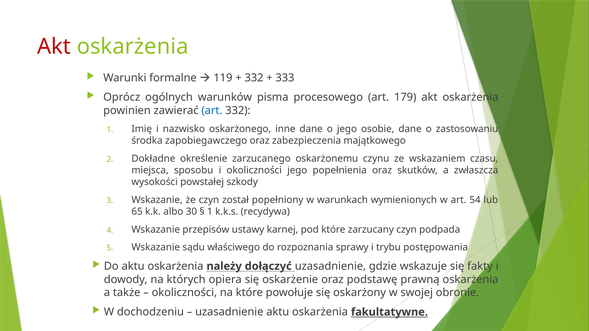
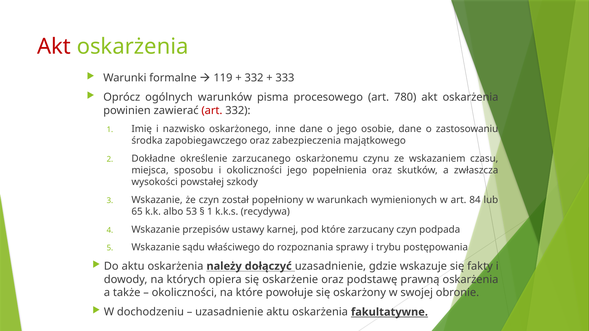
179: 179 -> 780
art at (212, 110) colour: blue -> red
54: 54 -> 84
30: 30 -> 53
